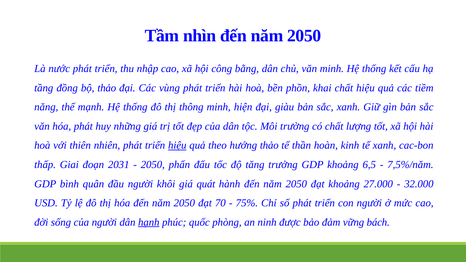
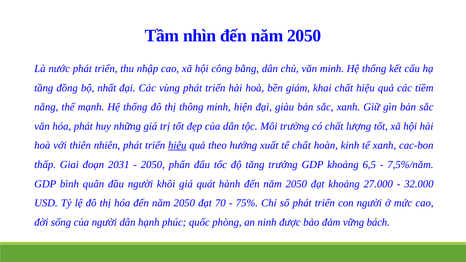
bộ thảo: thảo -> nhất
phồn: phồn -> giám
hướng thảo: thảo -> xuất
tế thần: thần -> chất
hạnh underline: present -> none
